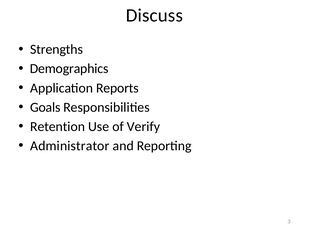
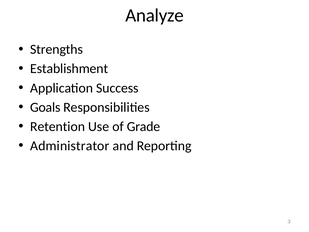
Discuss: Discuss -> Analyze
Demographics: Demographics -> Establishment
Reports: Reports -> Success
Verify: Verify -> Grade
